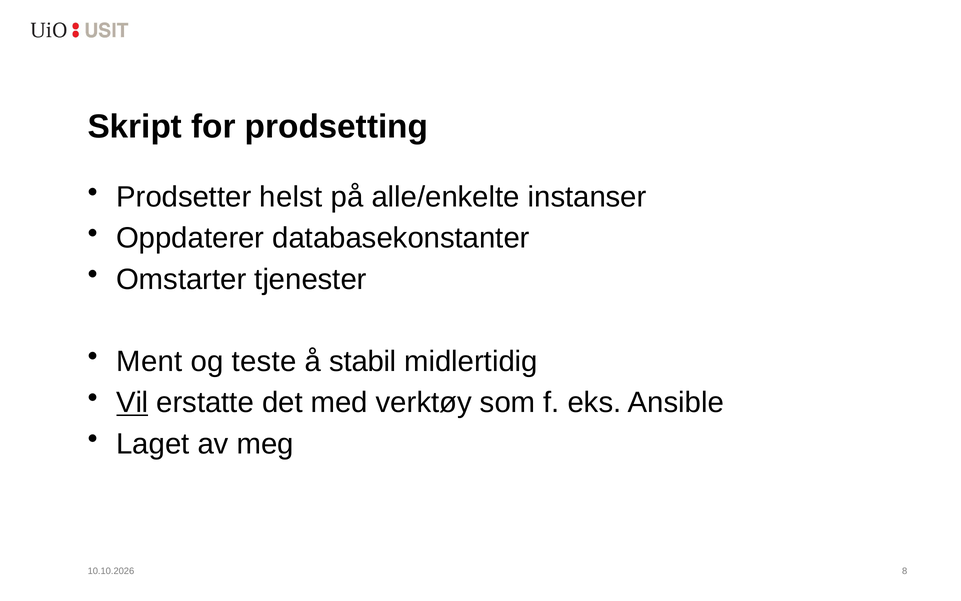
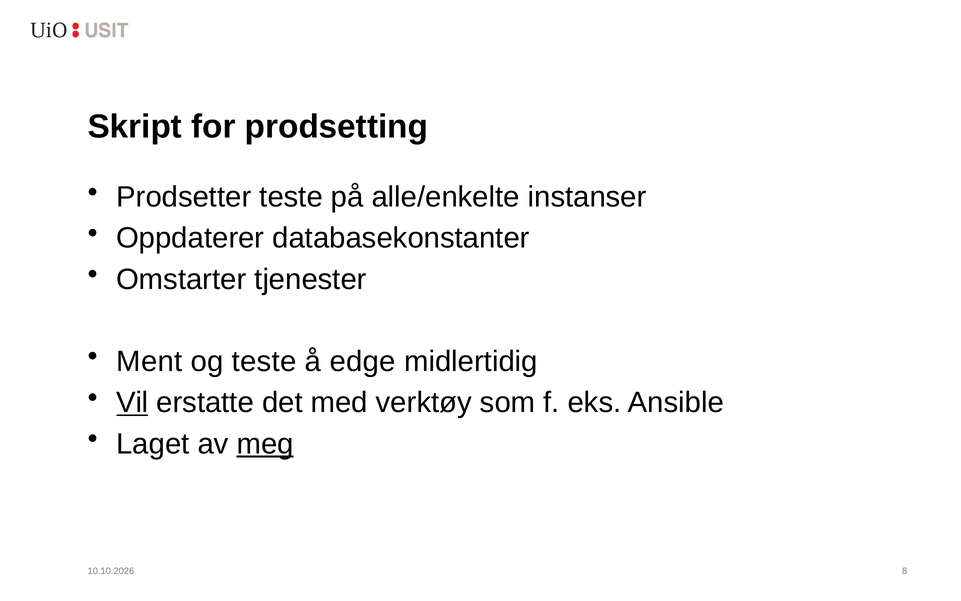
Prodsetter helst: helst -> teste
stabil: stabil -> edge
meg underline: none -> present
